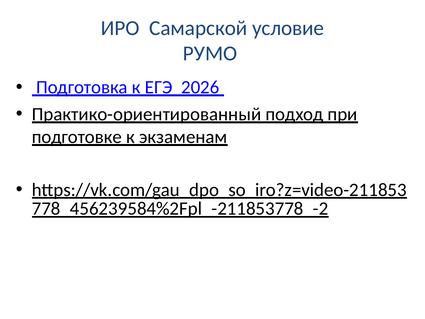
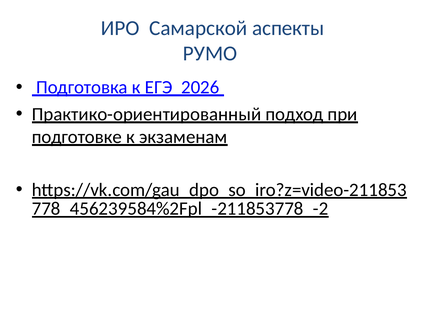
условие: условие -> аспекты
